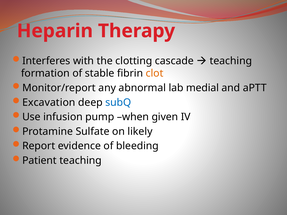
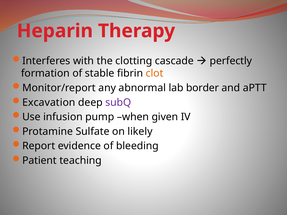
teaching at (231, 61): teaching -> perfectly
medial: medial -> border
subQ colour: blue -> purple
